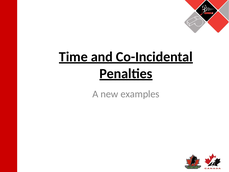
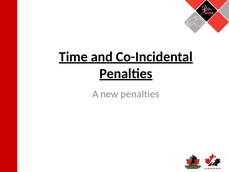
new examples: examples -> penalties
